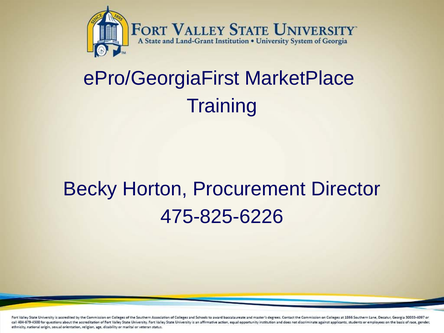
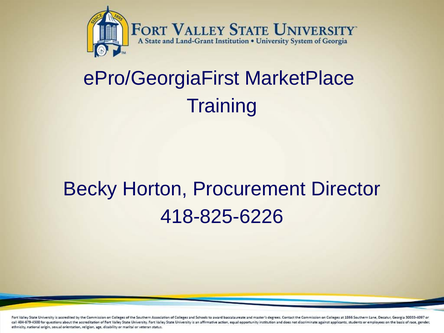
475-825-6226: 475-825-6226 -> 418-825-6226
